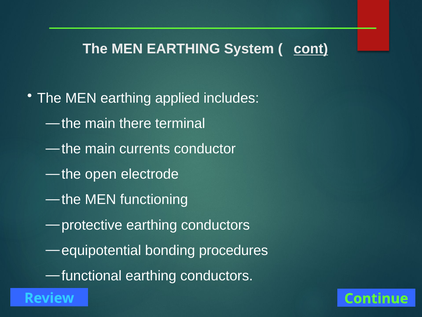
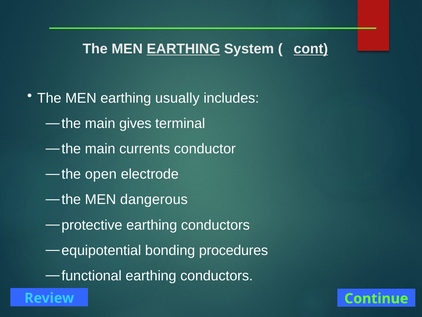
EARTHING at (183, 49) underline: none -> present
applied: applied -> usually
there: there -> gives
functioning: functioning -> dangerous
